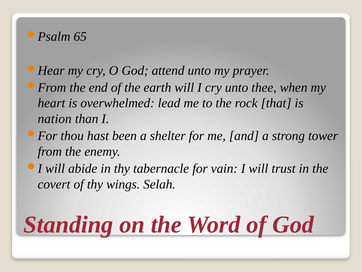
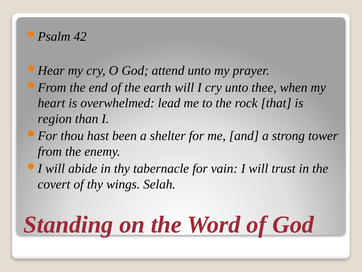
65: 65 -> 42
nation: nation -> region
